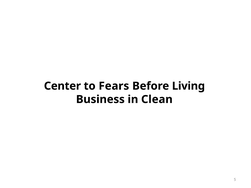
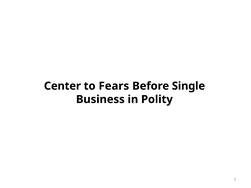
Living: Living -> Single
Clean: Clean -> Polity
